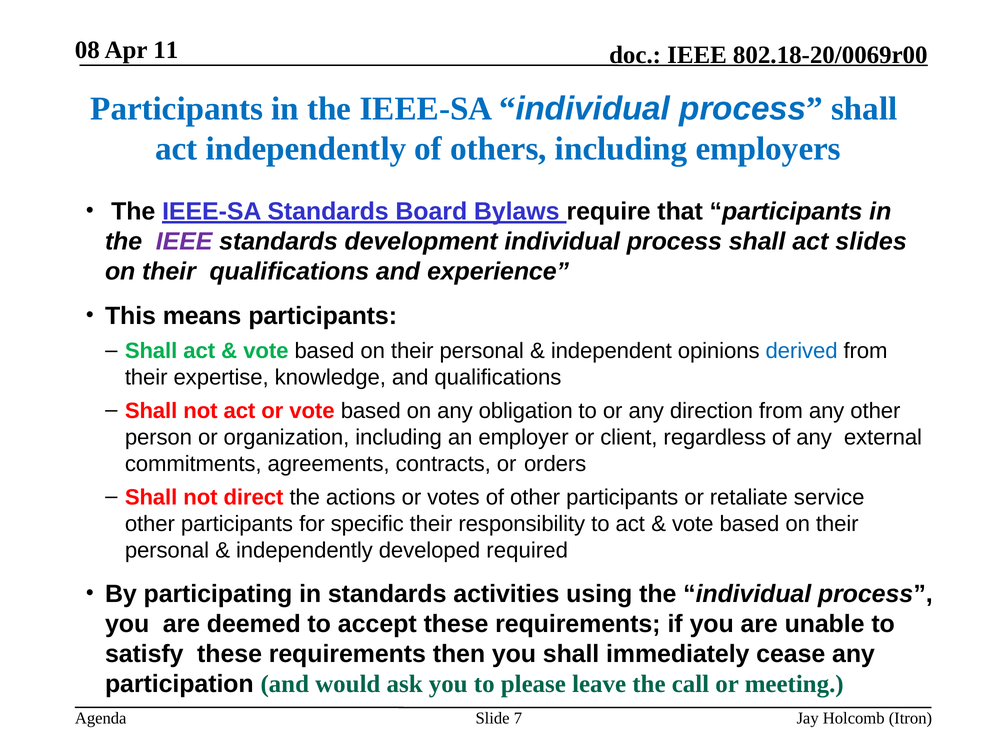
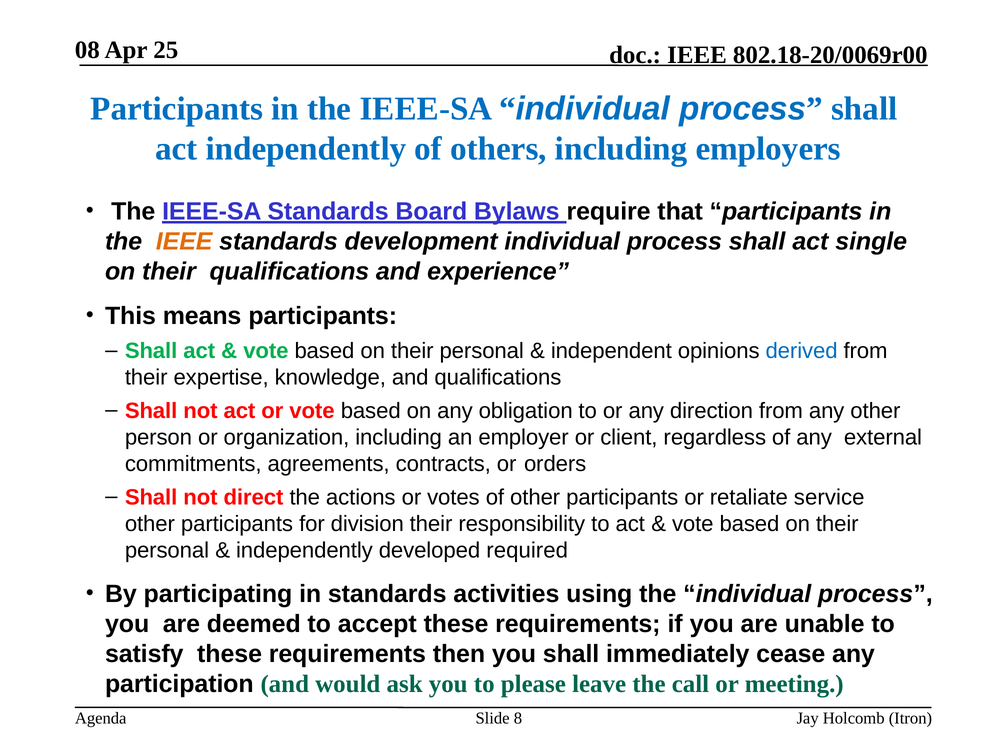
11: 11 -> 25
IEEE at (184, 241) colour: purple -> orange
slides: slides -> single
specific: specific -> division
7: 7 -> 8
